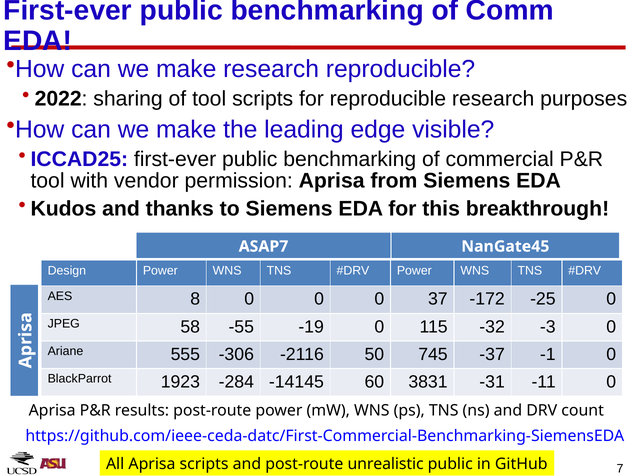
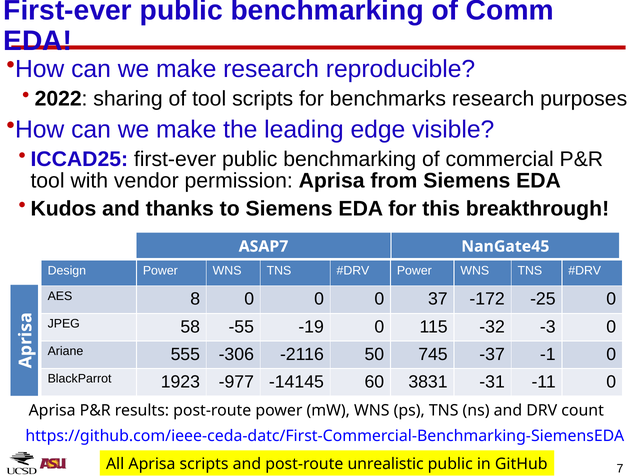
for reproducible: reproducible -> benchmarks
-284: -284 -> -977
